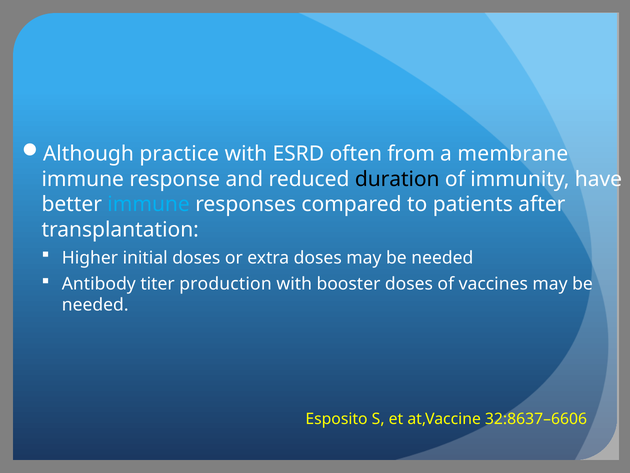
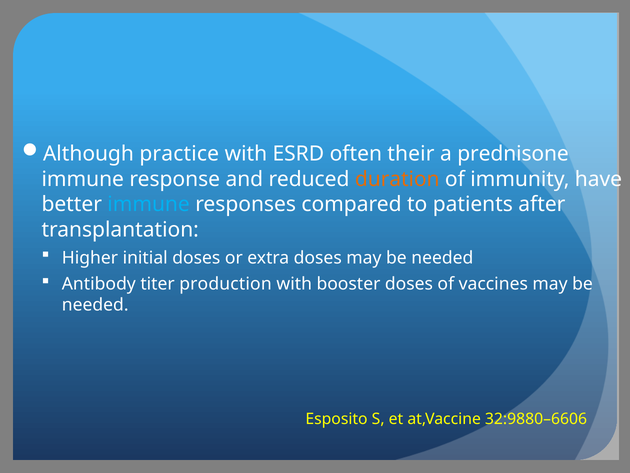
from: from -> their
membrane: membrane -> prednisone
duration colour: black -> orange
32:8637–6606: 32:8637–6606 -> 32:9880–6606
